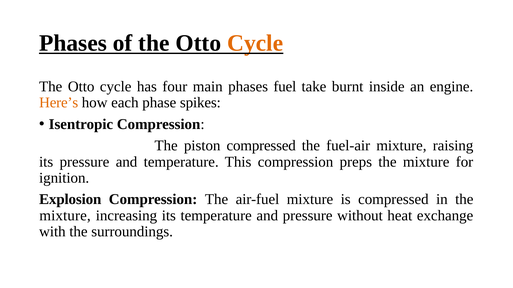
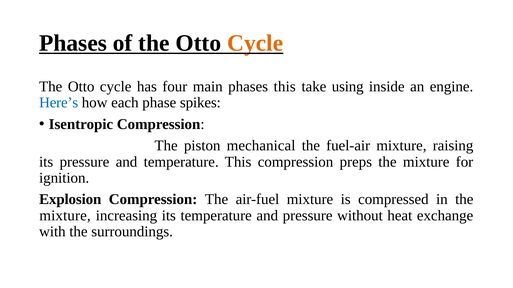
phases fuel: fuel -> this
burnt: burnt -> using
Here’s colour: orange -> blue
piston compressed: compressed -> mechanical
